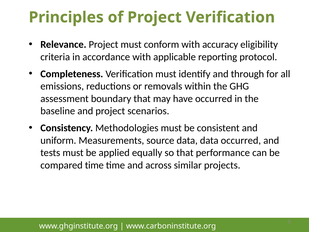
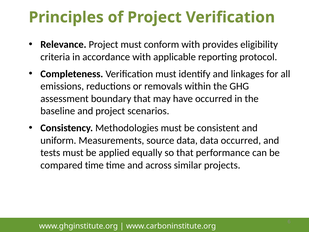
accuracy: accuracy -> provides
through: through -> linkages
